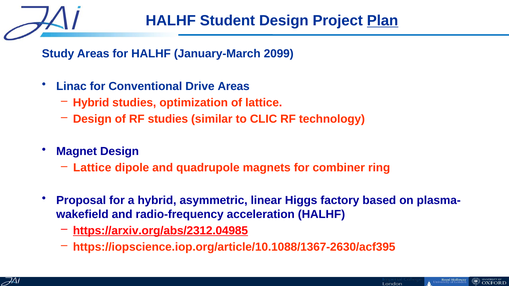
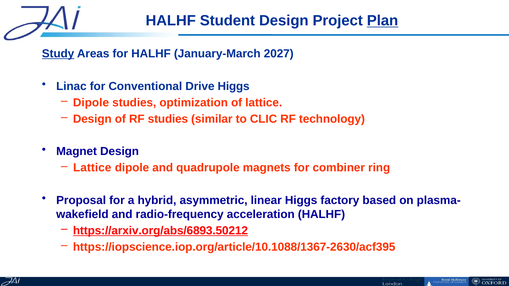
Study underline: none -> present
2099: 2099 -> 2027
Drive Areas: Areas -> Higgs
Hybrid at (91, 103): Hybrid -> Dipole
https://arxiv.org/abs/2312.04985: https://arxiv.org/abs/2312.04985 -> https://arxiv.org/abs/6893.50212
